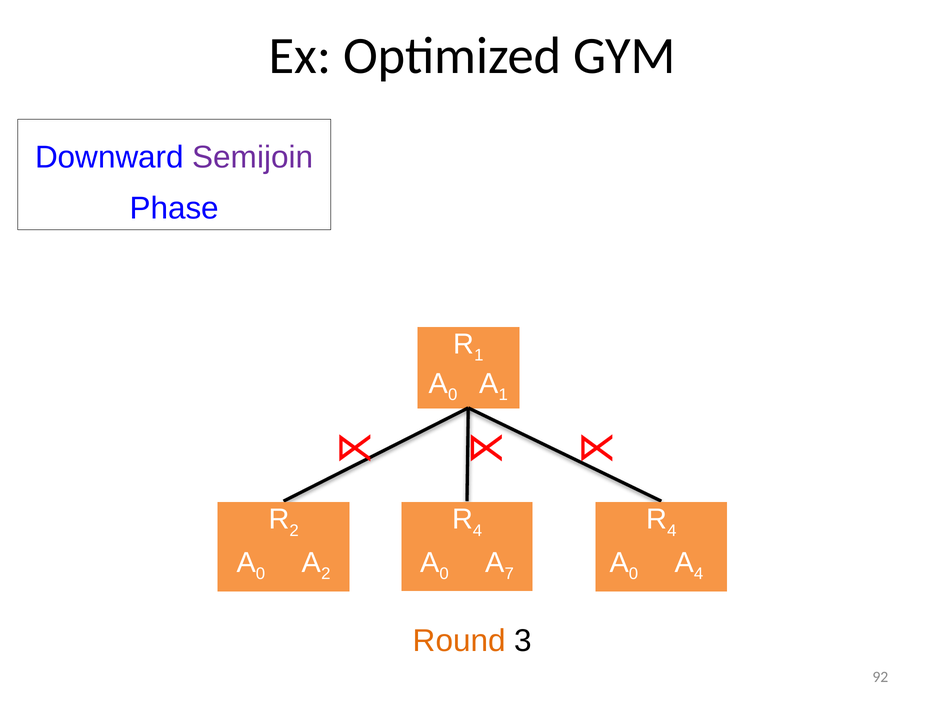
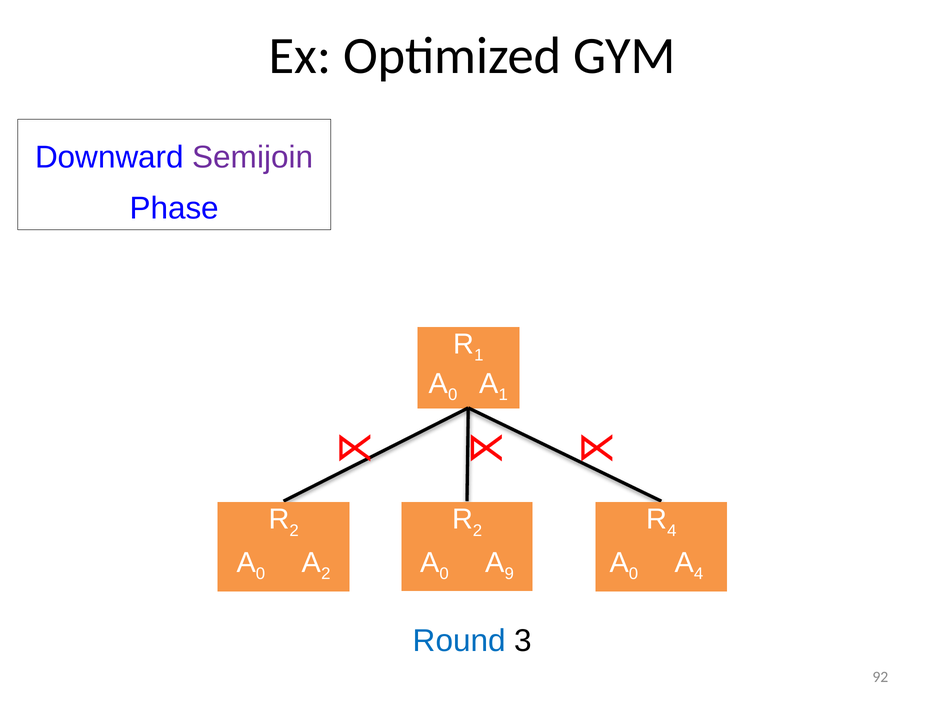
4 at (478, 530): 4 -> 2
7: 7 -> 9
Round colour: orange -> blue
